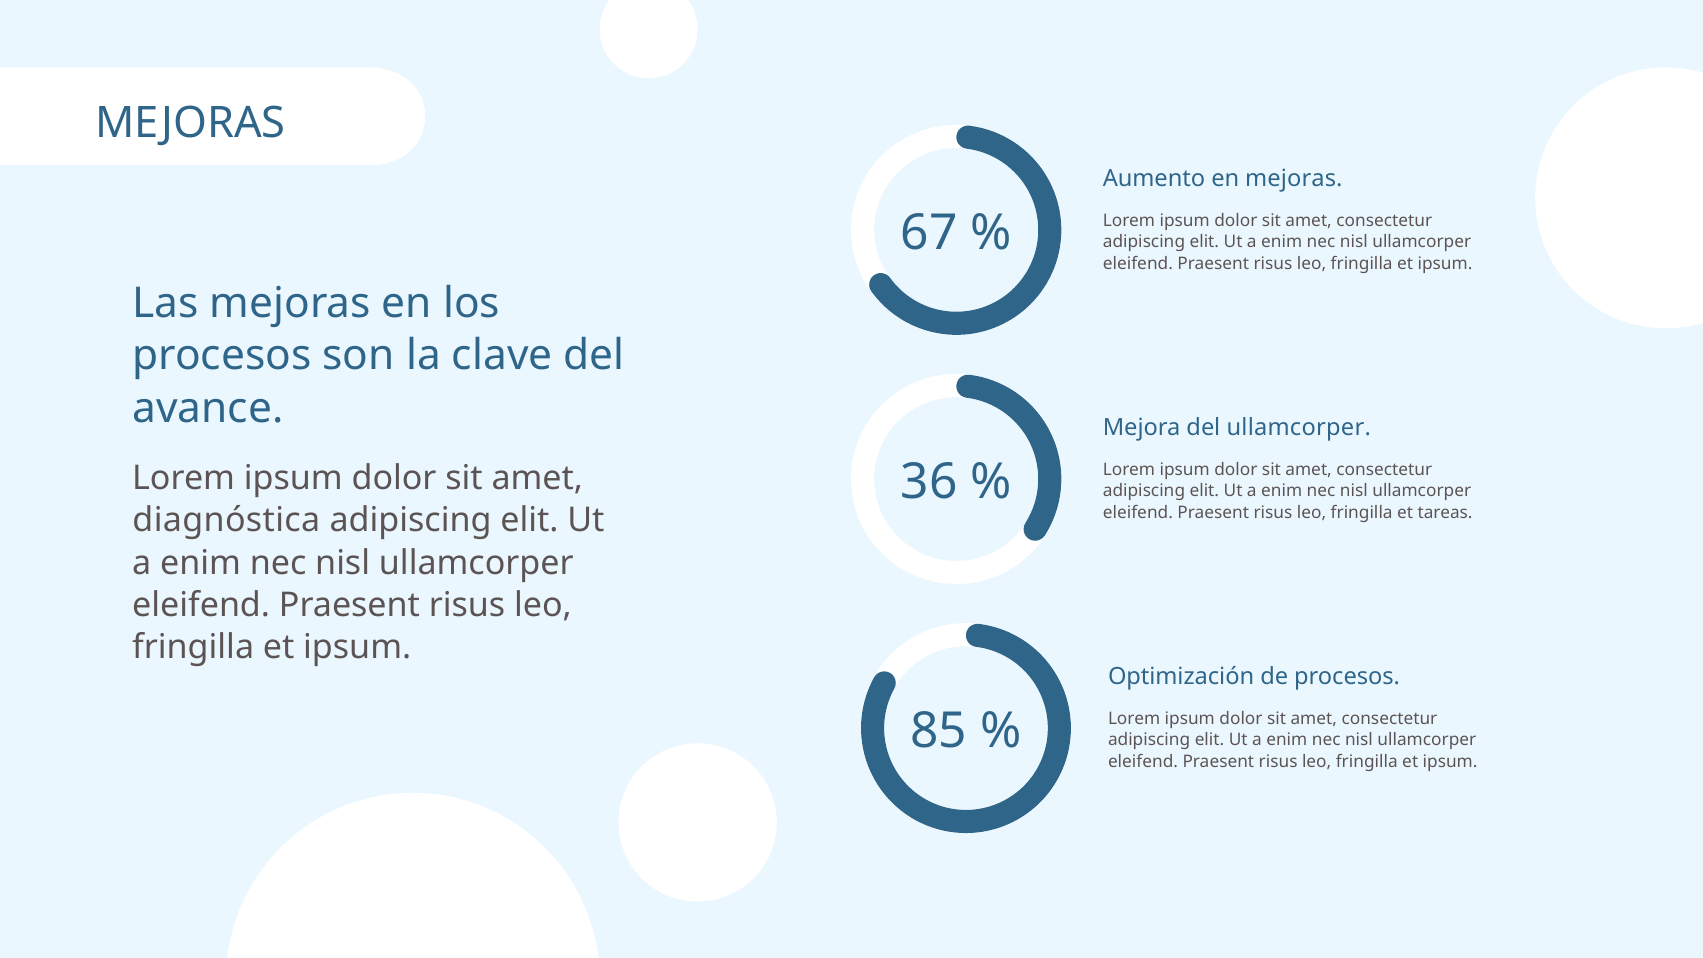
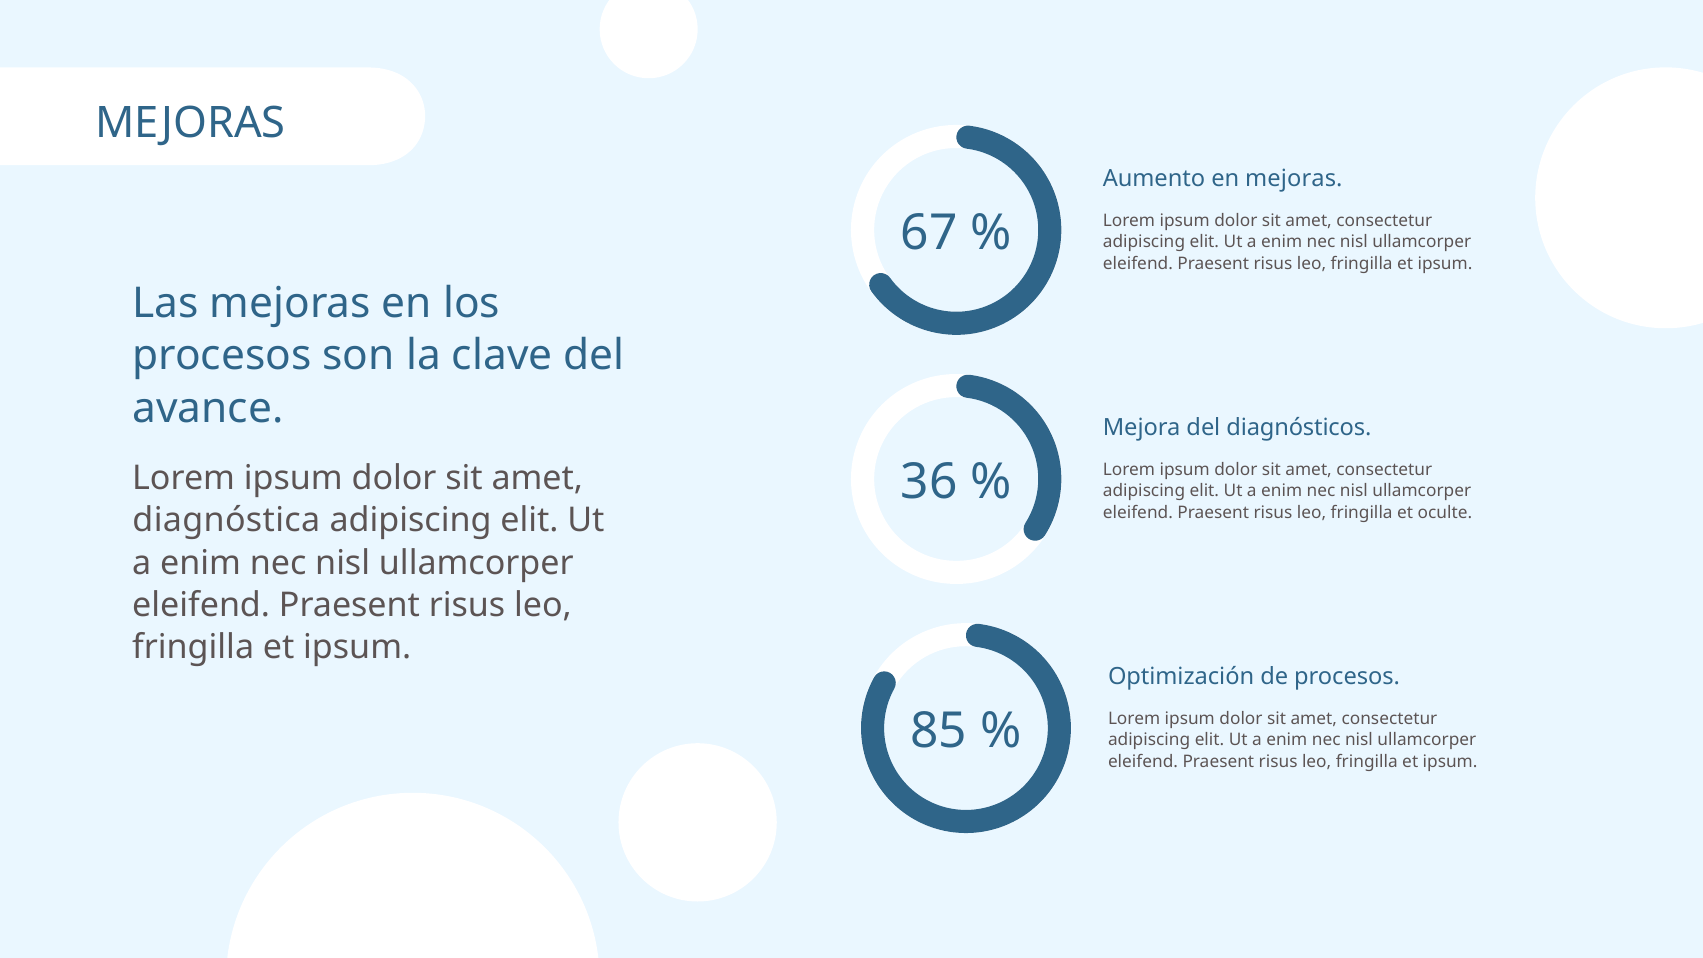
del ullamcorper: ullamcorper -> diagnósticos
tareas: tareas -> oculte
